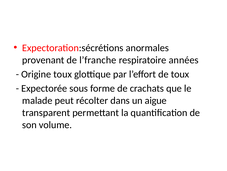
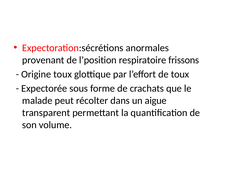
l’franche: l’franche -> l’position
années: années -> frissons
